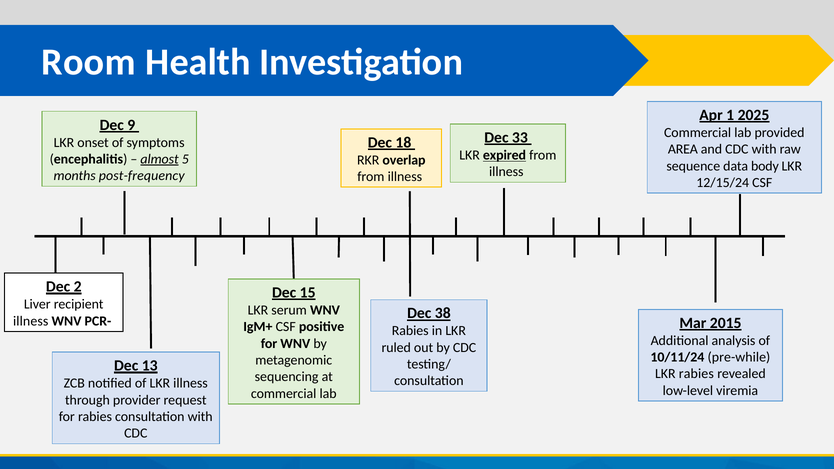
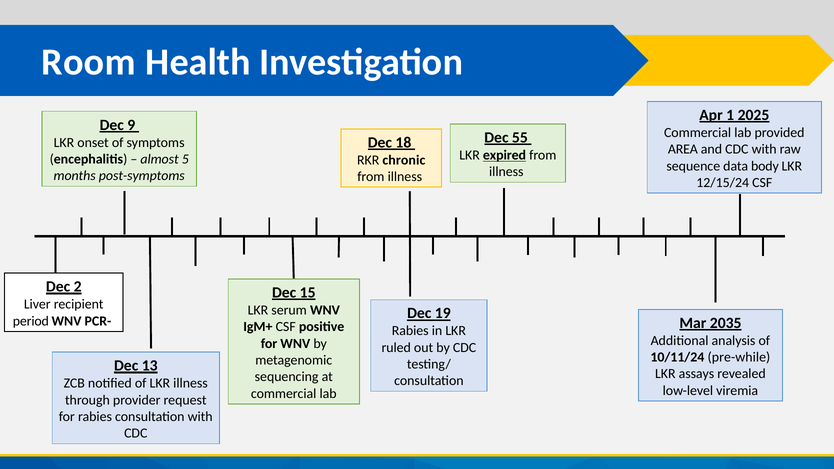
33: 33 -> 55
almost underline: present -> none
overlap: overlap -> chronic
post-frequency: post-frequency -> post-symptoms
38: 38 -> 19
illness at (31, 321): illness -> period
2015: 2015 -> 2035
LKR rabies: rabies -> assays
